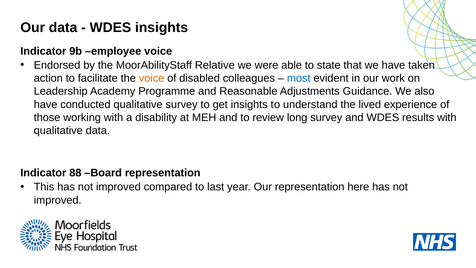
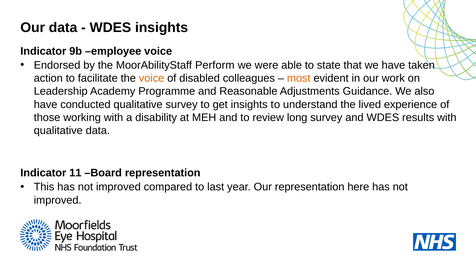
Relative: Relative -> Perform
most colour: blue -> orange
88: 88 -> 11
